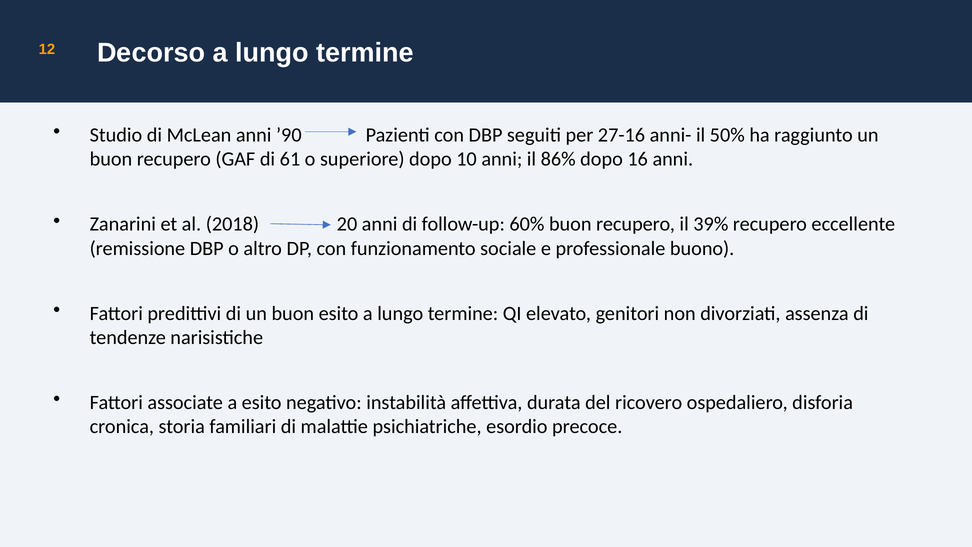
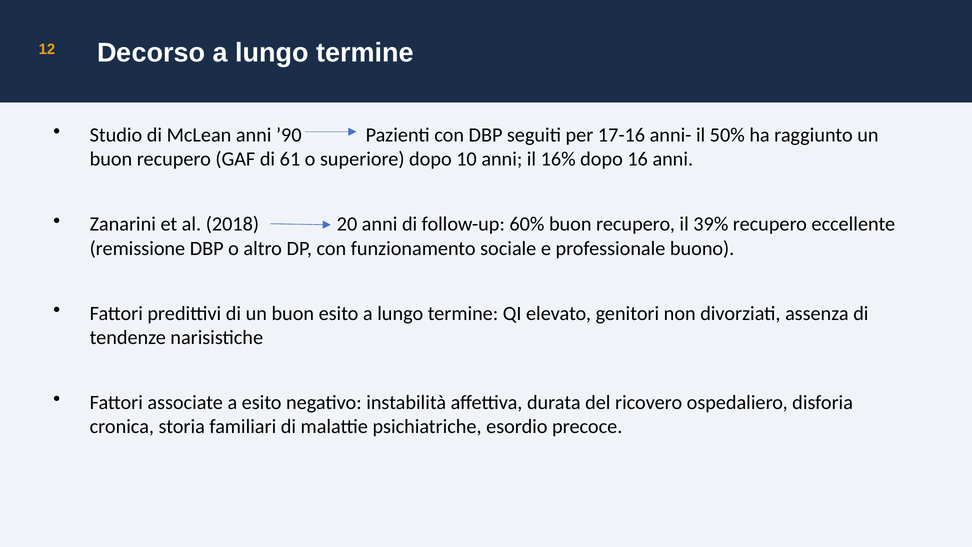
27-16: 27-16 -> 17-16
86%: 86% -> 16%
